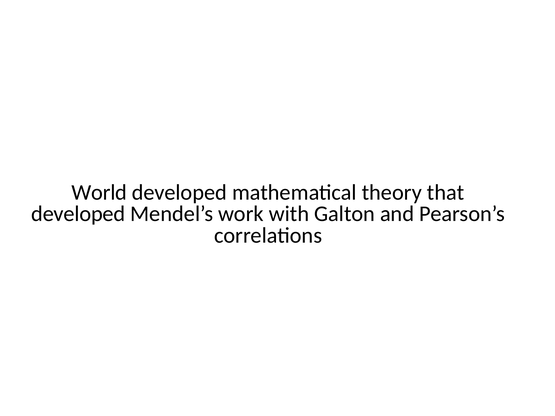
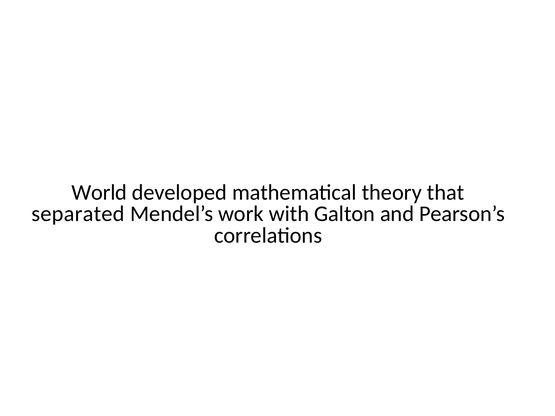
developed at (78, 214): developed -> separated
